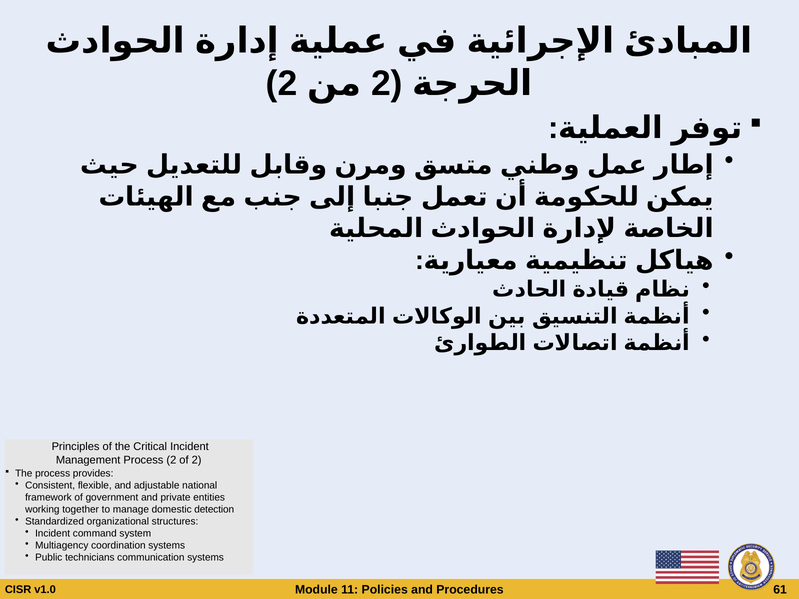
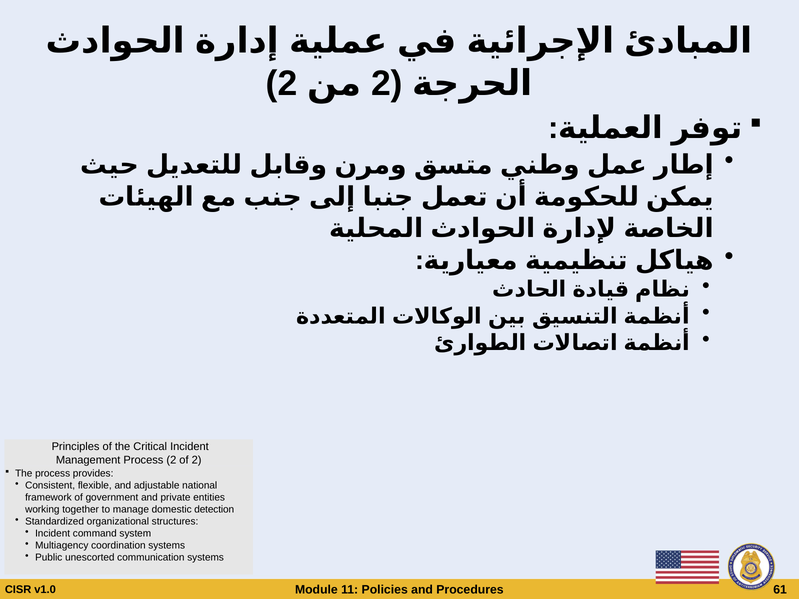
technicians: technicians -> unescorted
